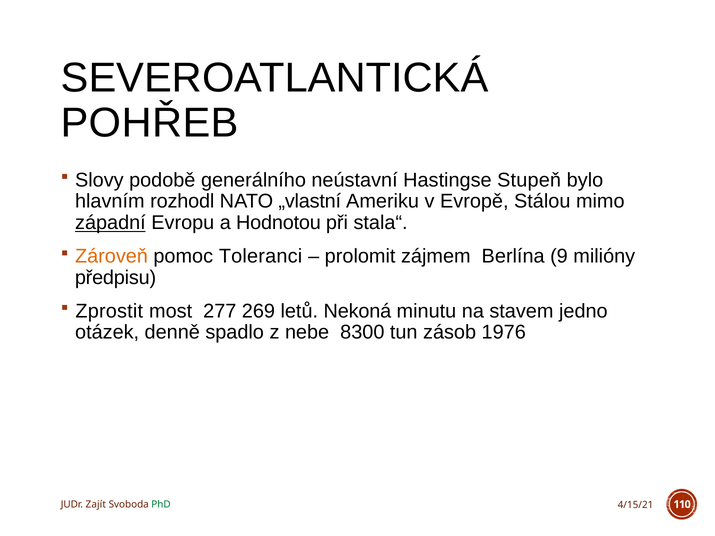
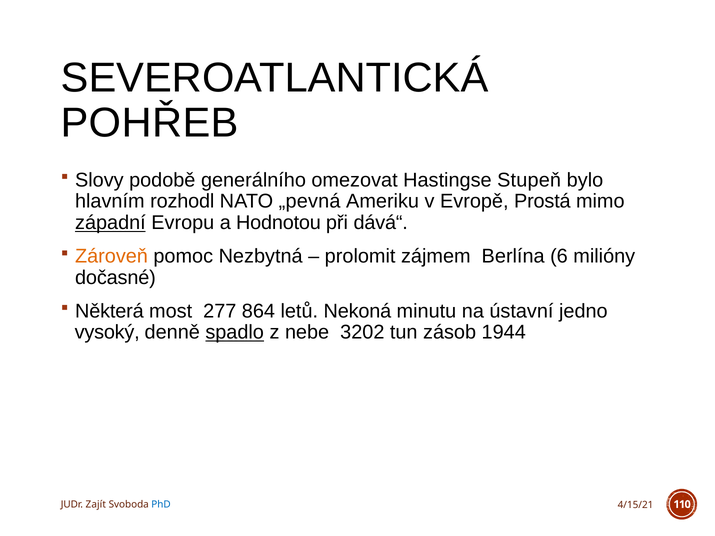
neústavní: neústavní -> omezovat
„vlastní: „vlastní -> „pevná
Stálou: Stálou -> Prostá
stala“: stala“ -> dává“
Toleranci: Toleranci -> Nezbytná
9: 9 -> 6
předpisu: předpisu -> dočasné
Zprostit: Zprostit -> Některá
269: 269 -> 864
stavem: stavem -> ústavní
otázek: otázek -> vysoký
spadlo underline: none -> present
8300: 8300 -> 3202
1976: 1976 -> 1944
PhD colour: green -> blue
